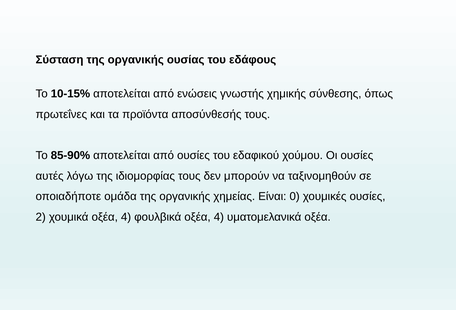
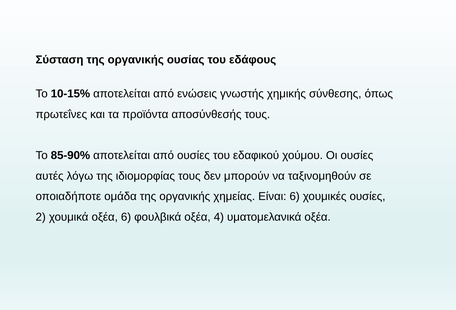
Είναι 0: 0 -> 6
χουμικά οξέα 4: 4 -> 6
